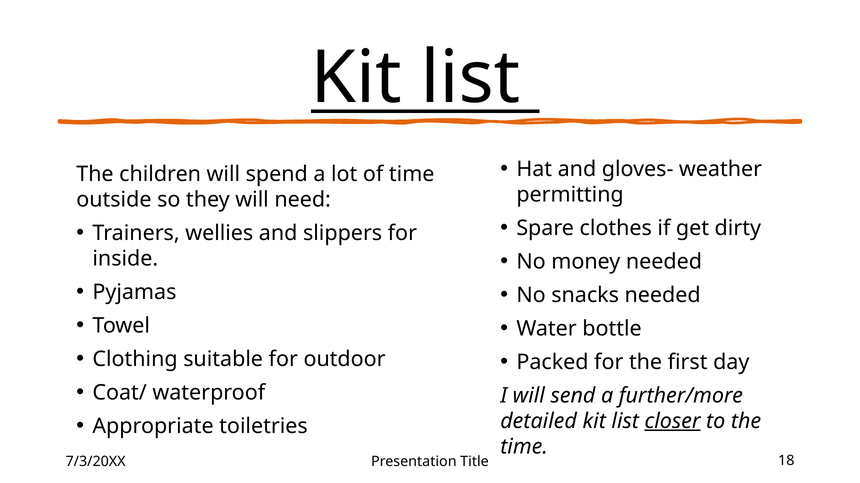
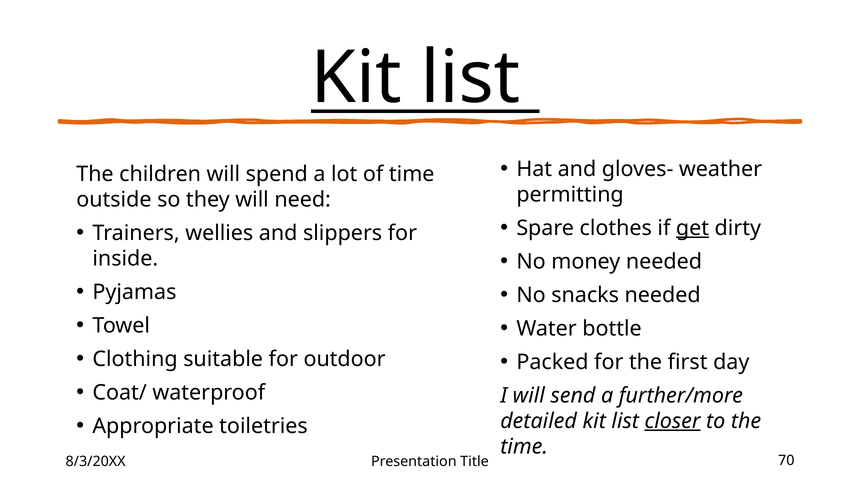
get underline: none -> present
7/3/20XX: 7/3/20XX -> 8/3/20XX
18: 18 -> 70
